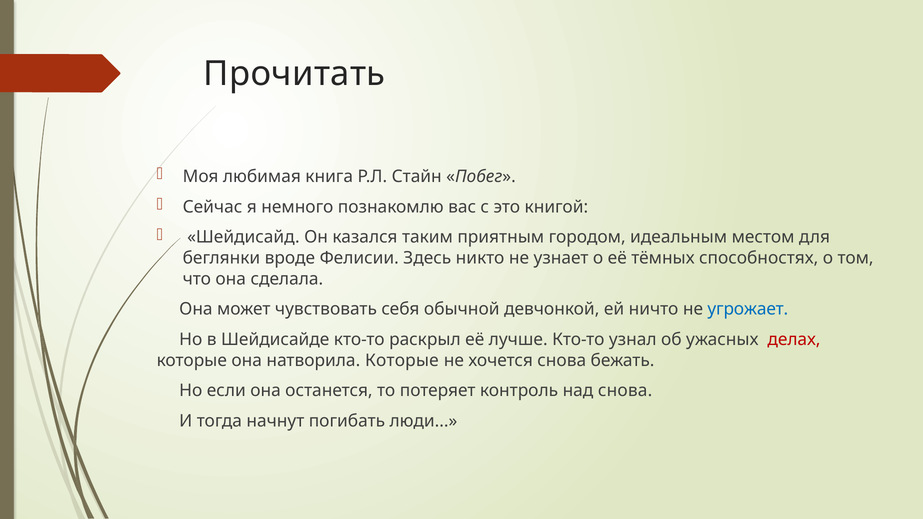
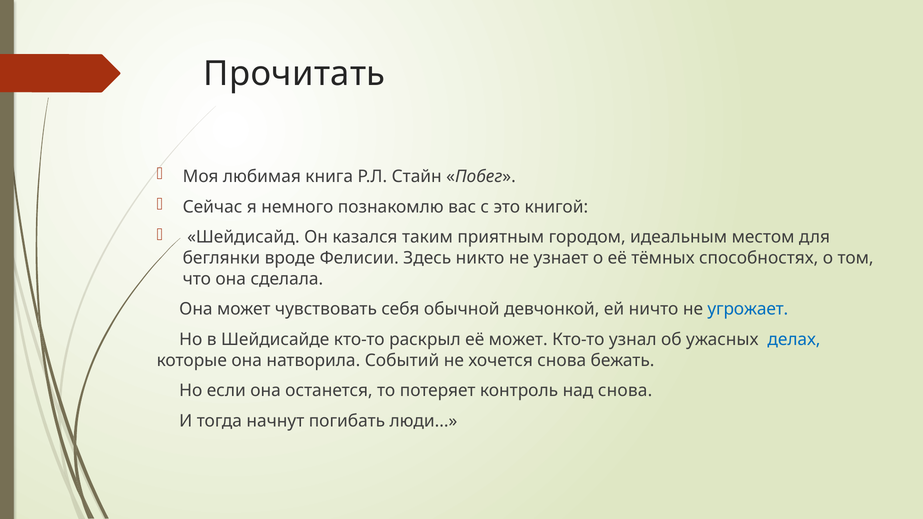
её лучше: лучше -> может
делах colour: red -> blue
натворила Которые: Которые -> Событий
